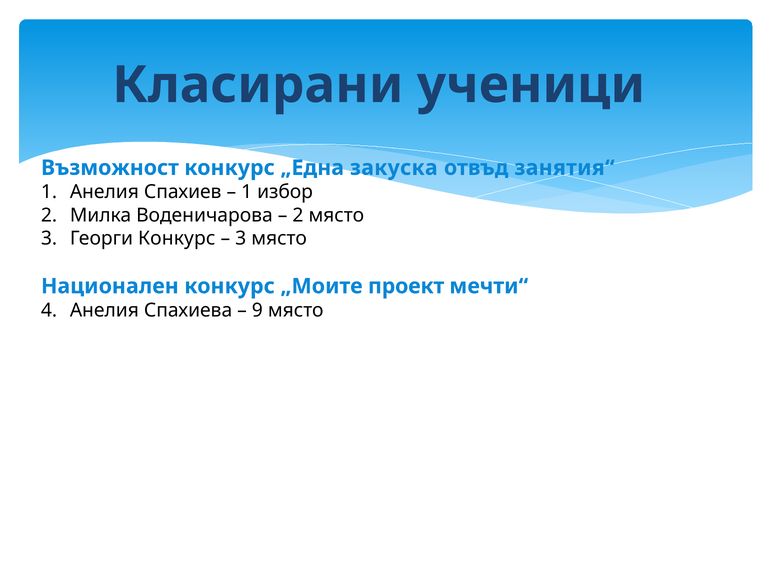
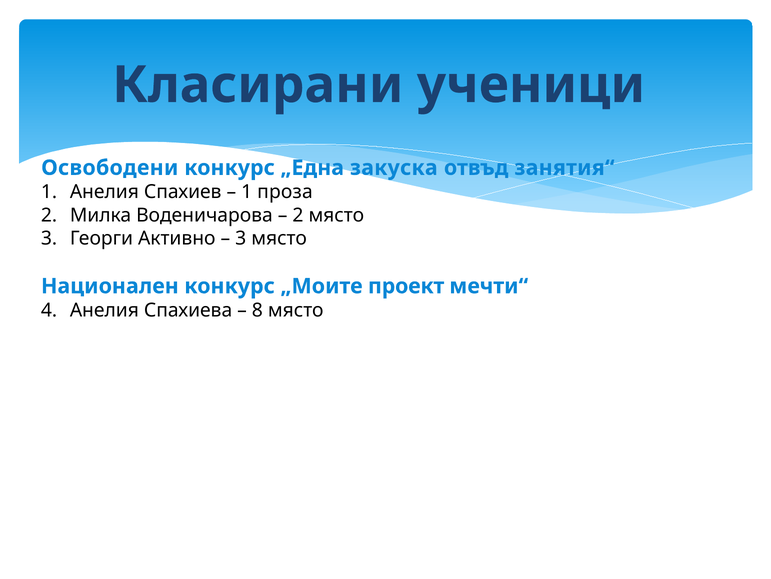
Възможност: Възможност -> Освободени
избор: избор -> проза
Георги Конкурс: Конкурс -> Активно
9: 9 -> 8
